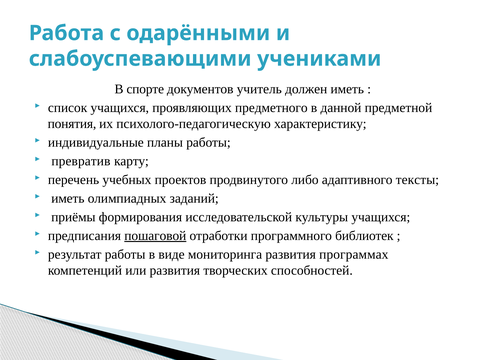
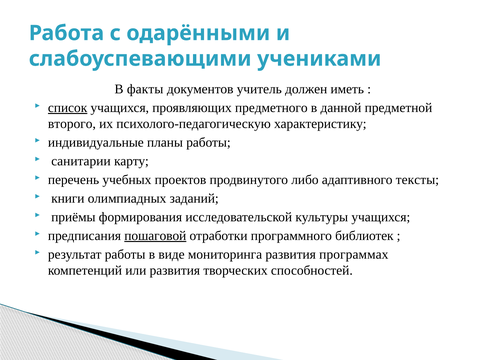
спорте: спорте -> факты
список underline: none -> present
понятия: понятия -> второго
превратив: превратив -> санитарии
иметь at (68, 198): иметь -> книги
